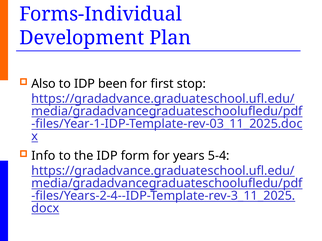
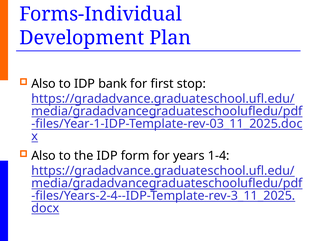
been: been -> bank
Info at (43, 156): Info -> Also
5-4: 5-4 -> 1-4
